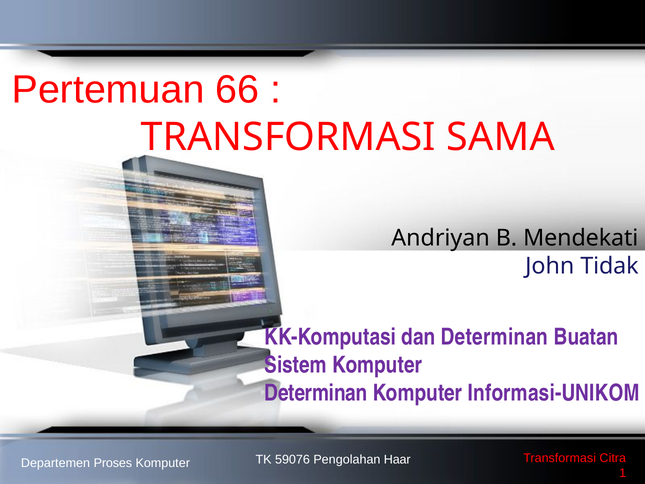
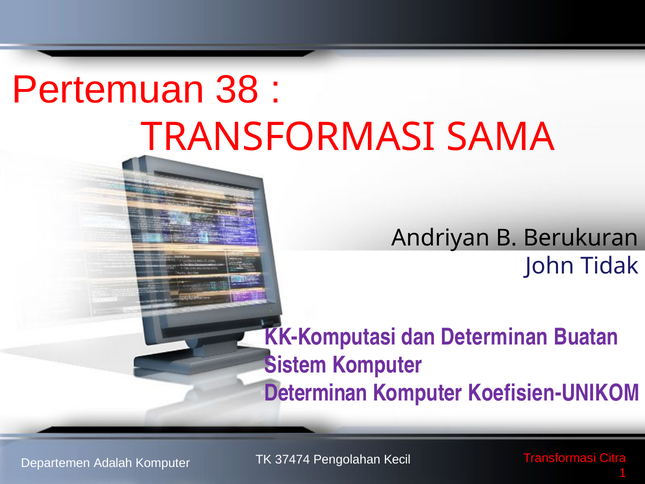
66: 66 -> 38
Mendekati: Mendekati -> Berukuran
Informasi-UNIKOM: Informasi-UNIKOM -> Koefisien-UNIKOM
59076: 59076 -> 37474
Haar: Haar -> Kecil
Proses: Proses -> Adalah
